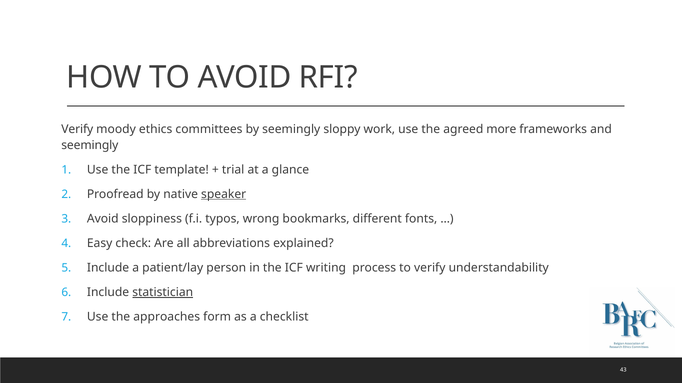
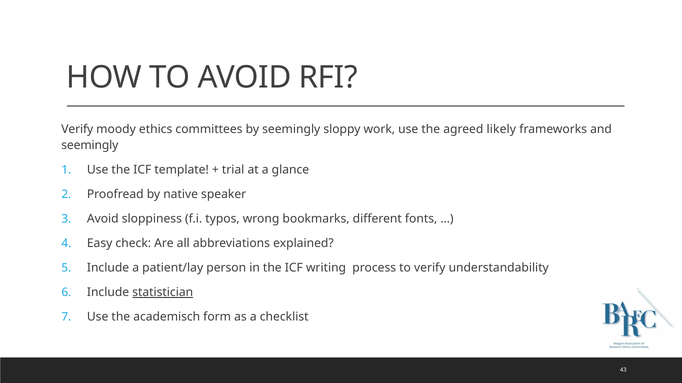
more: more -> likely
speaker underline: present -> none
approaches: approaches -> academisch
